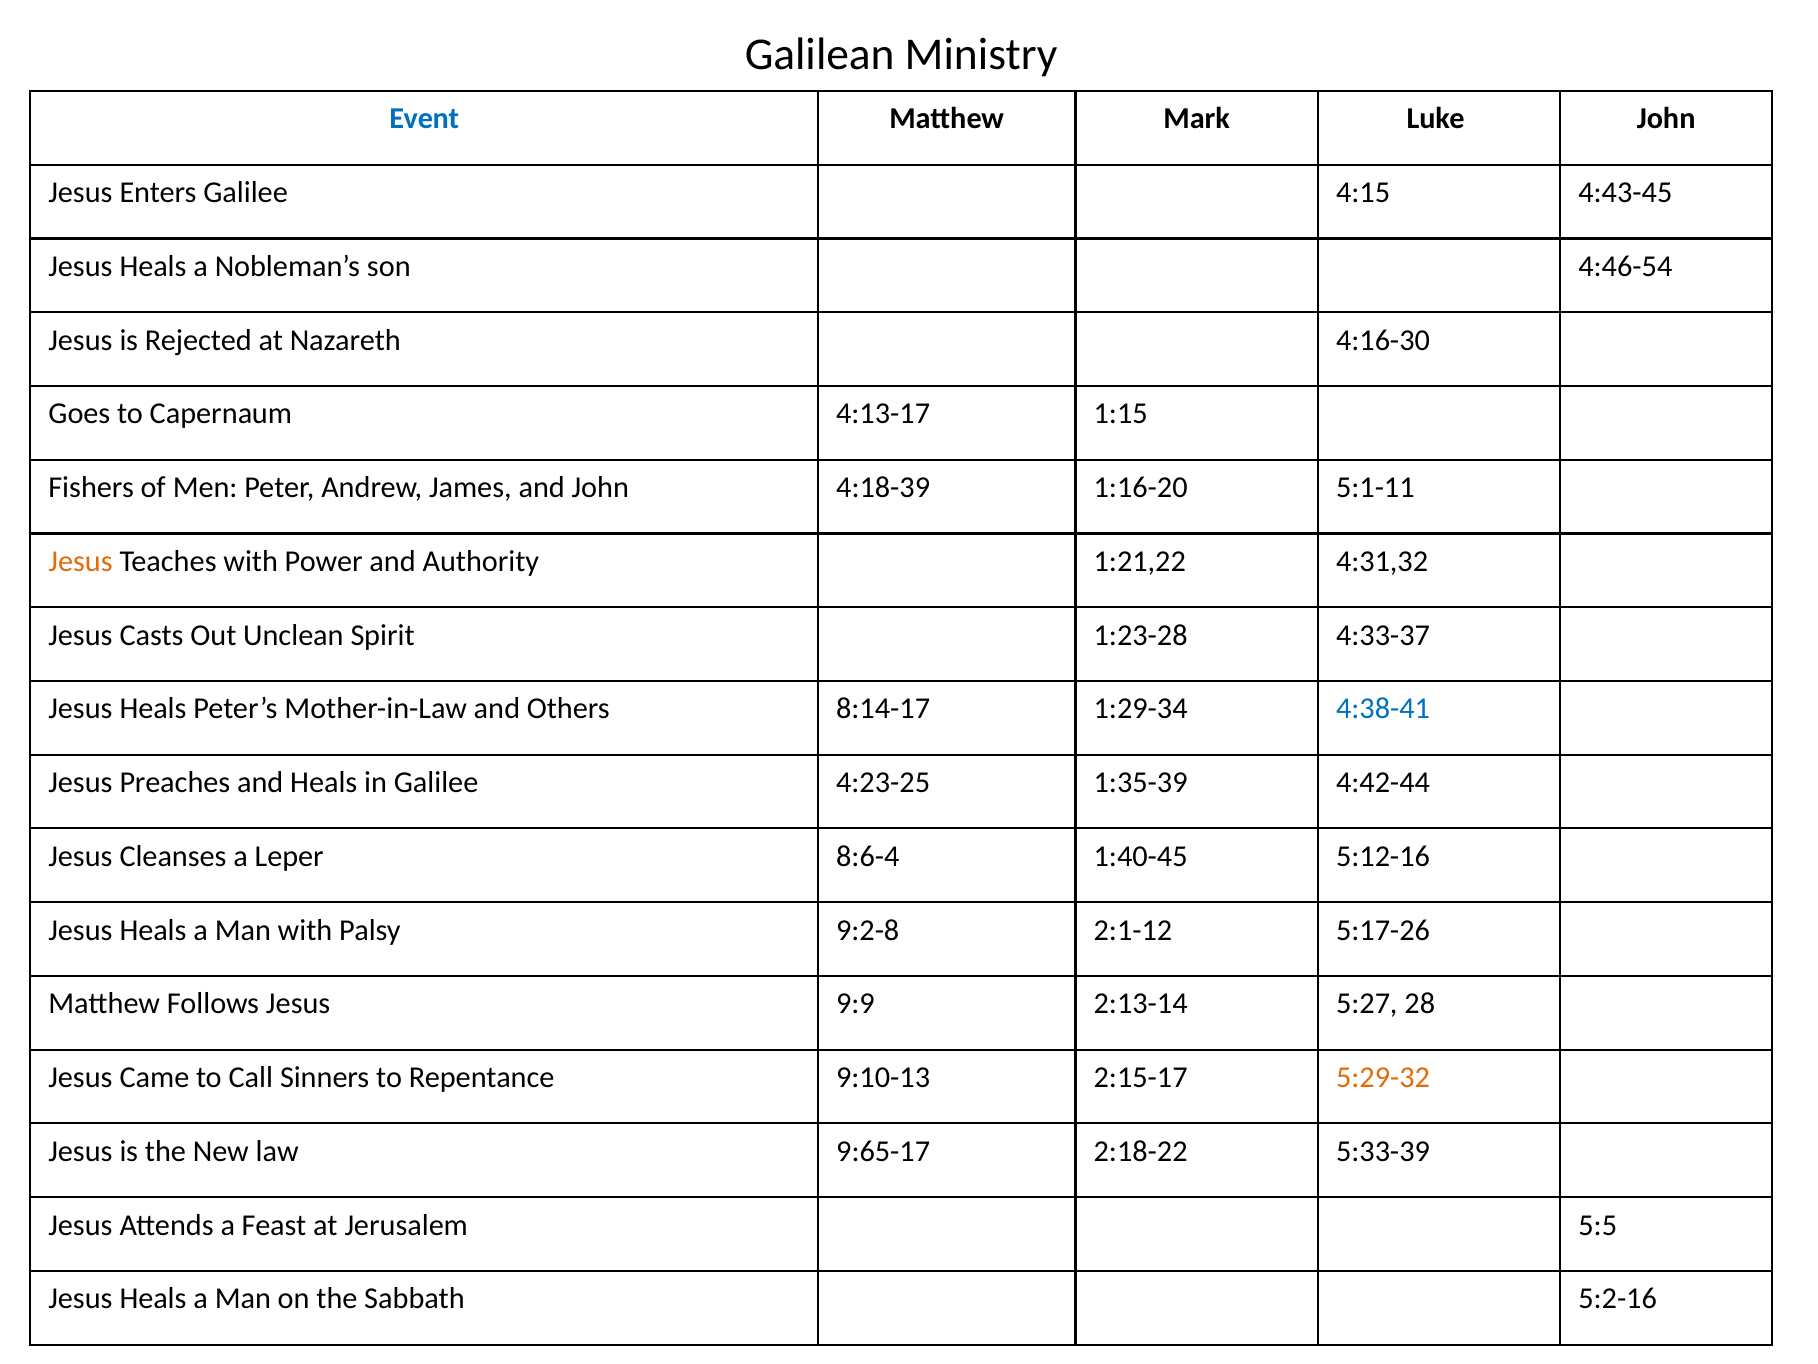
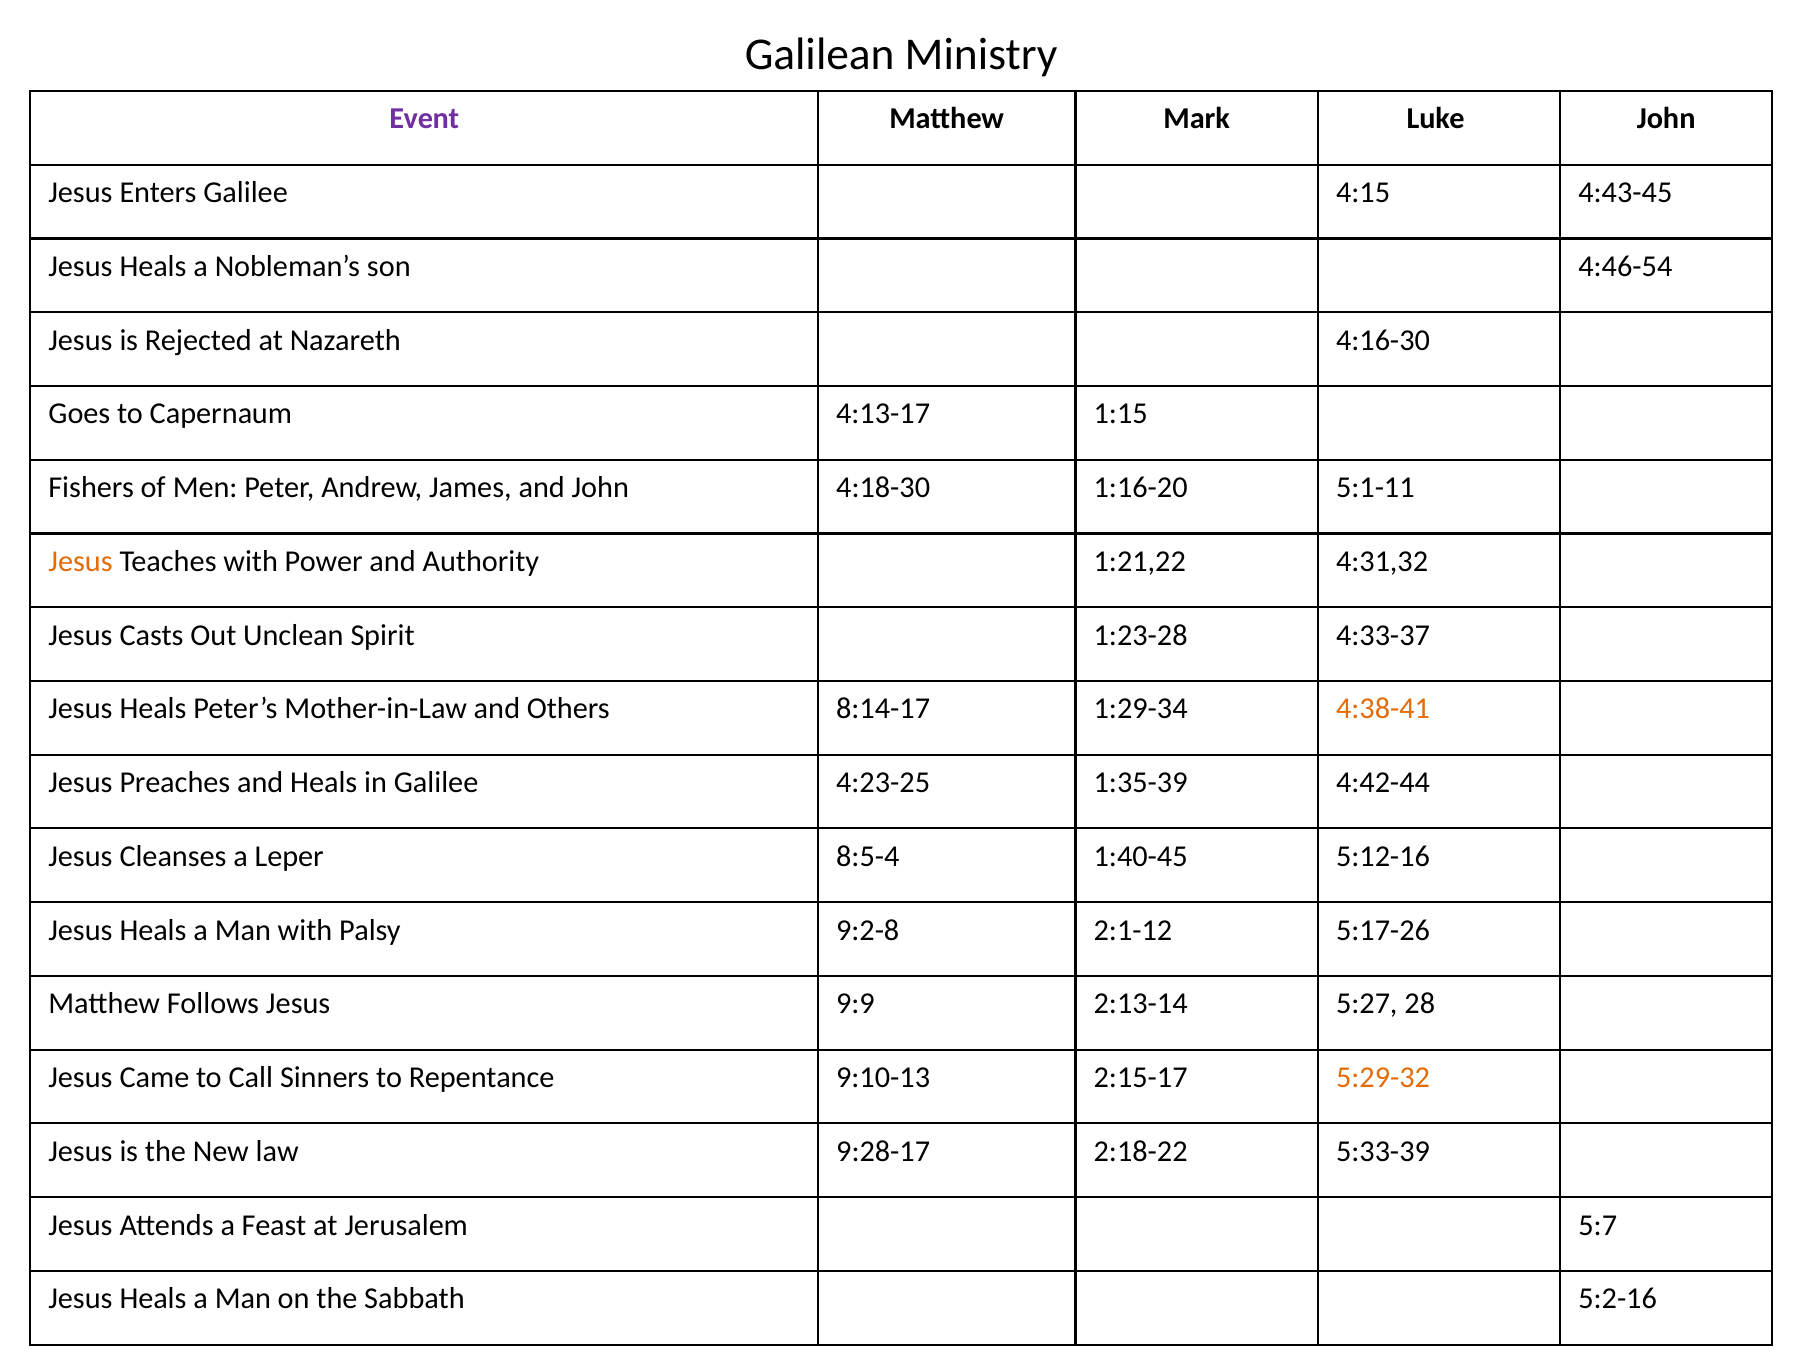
Event colour: blue -> purple
4:18-39: 4:18-39 -> 4:18-30
4:38-41 colour: blue -> orange
8:6-4: 8:6-4 -> 8:5-4
9:65-17: 9:65-17 -> 9:28-17
5:5: 5:5 -> 5:7
